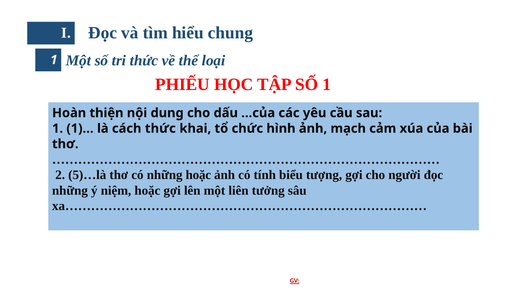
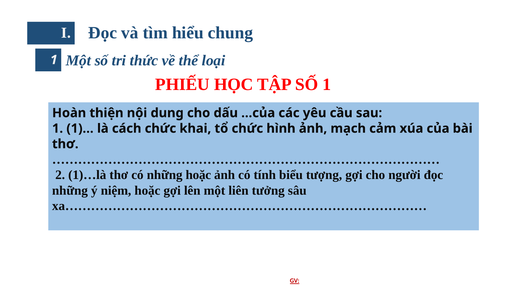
cách thức: thức -> chức
5)…là: 5)…là -> 1)…là
